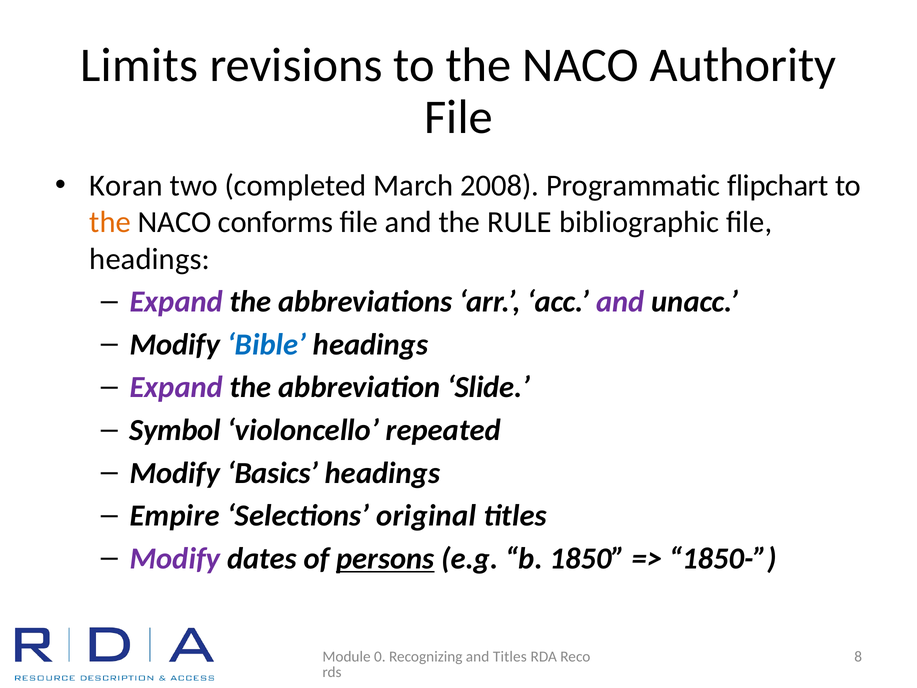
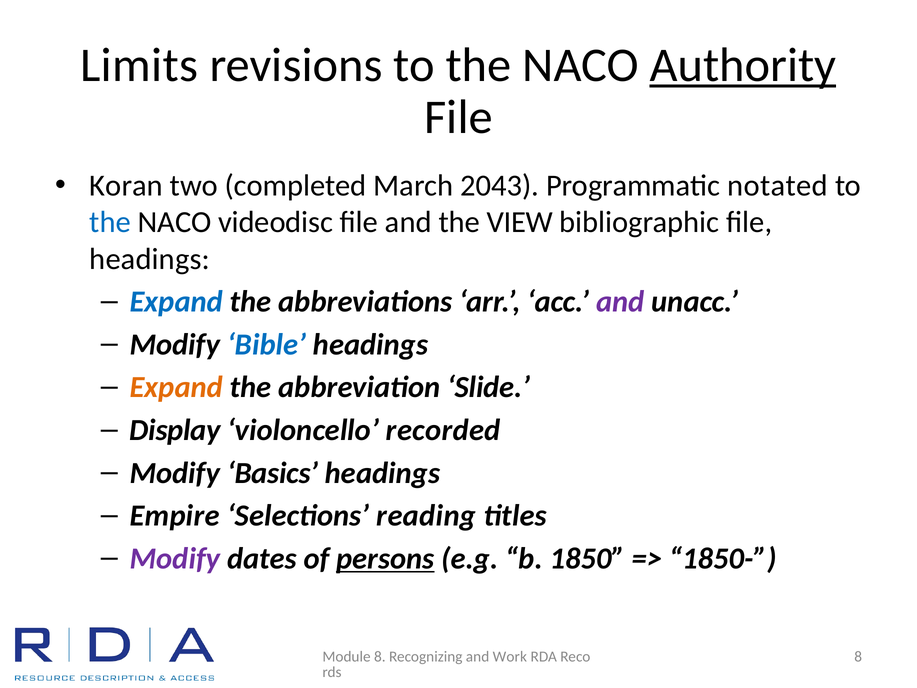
Authority underline: none -> present
2008: 2008 -> 2043
flipchart: flipchart -> notated
the at (110, 222) colour: orange -> blue
conforms: conforms -> videodisc
RULE: RULE -> VIEW
Expand at (176, 302) colour: purple -> blue
Expand at (176, 387) colour: purple -> orange
Symbol: Symbol -> Display
repeated: repeated -> recorded
original: original -> reading
Module 0: 0 -> 8
and Titles: Titles -> Work
